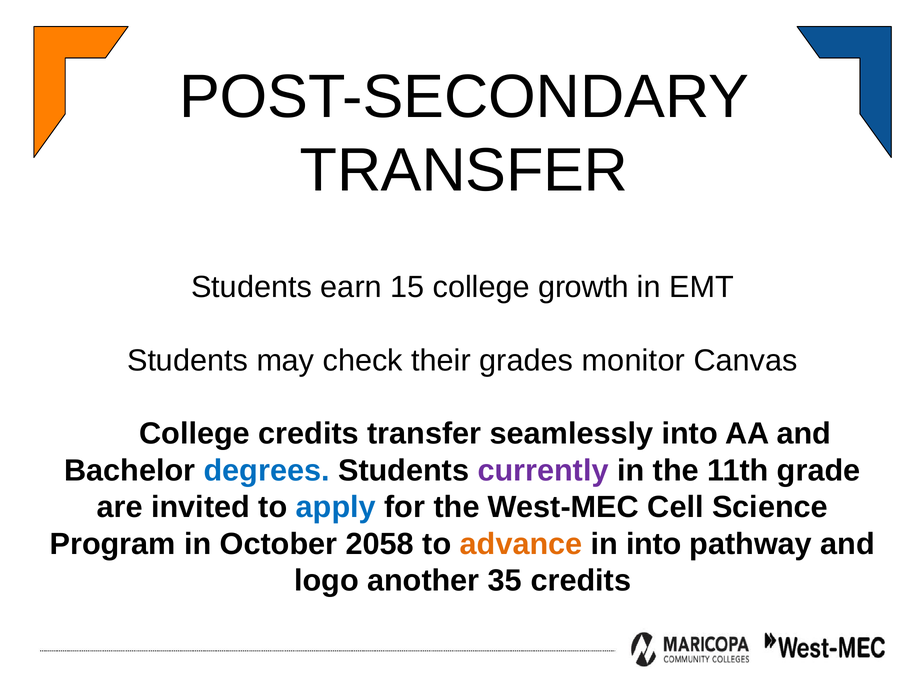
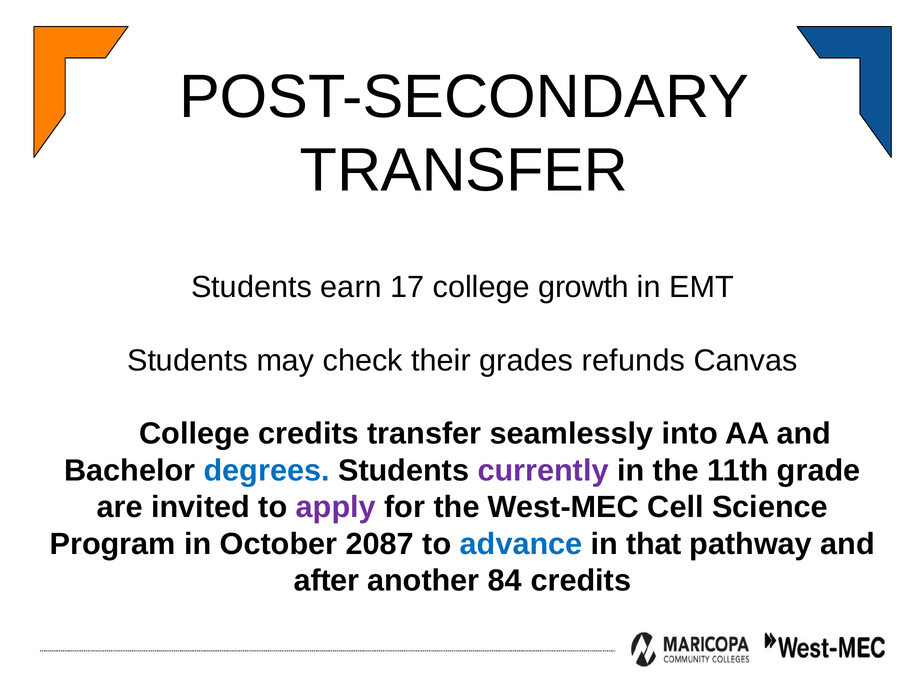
15: 15 -> 17
monitor: monitor -> refunds
apply colour: blue -> purple
2058: 2058 -> 2087
advance colour: orange -> blue
in into: into -> that
logo: logo -> after
35: 35 -> 84
